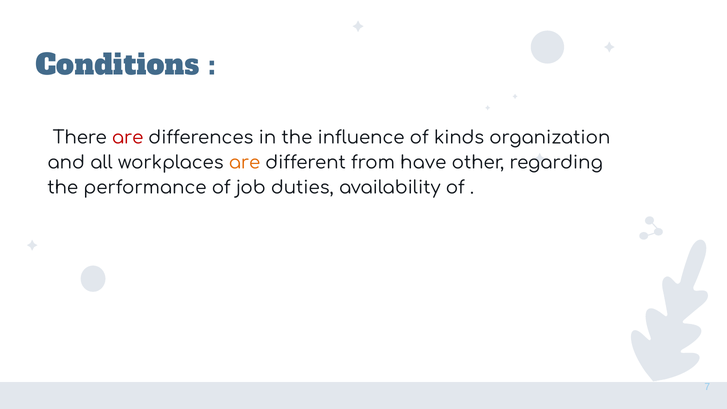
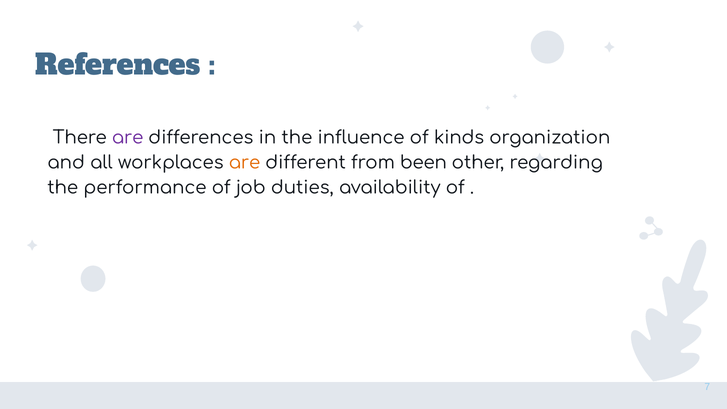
Conditions: Conditions -> References
are at (128, 138) colour: red -> purple
have: have -> been
